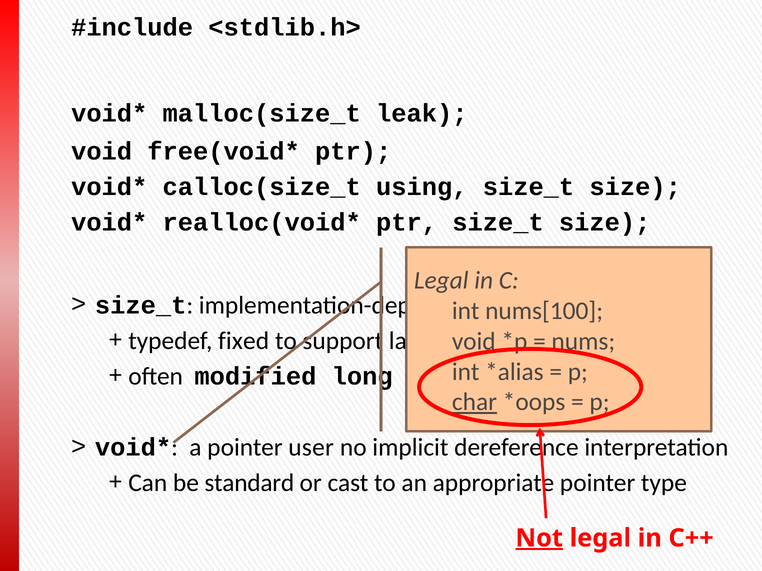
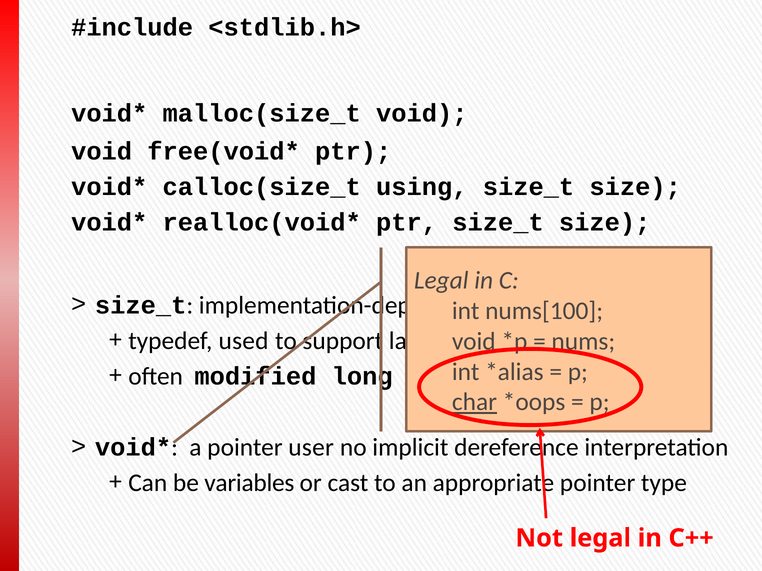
malloc(size_t leak: leak -> void
fixed: fixed -> used
standard: standard -> variables
Not underline: present -> none
